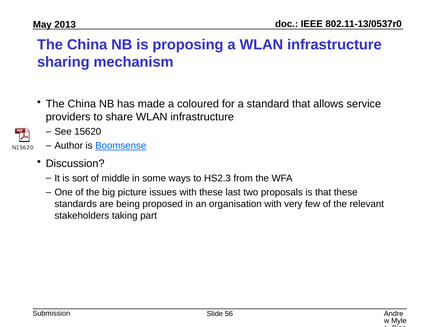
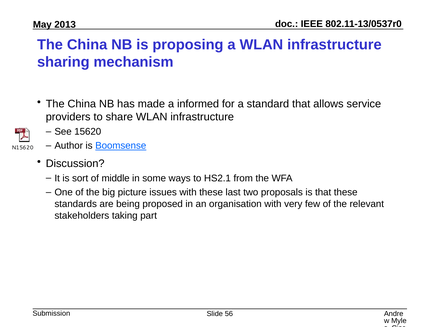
coloured: coloured -> informed
HS2.3: HS2.3 -> HS2.1
